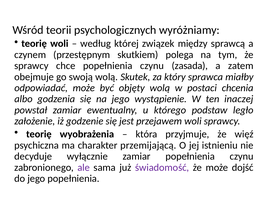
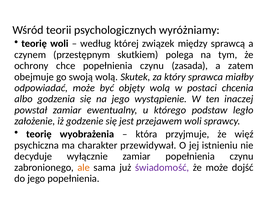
sprawcy at (31, 66): sprawcy -> ochrony
przemijającą: przemijającą -> przewidywał
ale colour: purple -> orange
